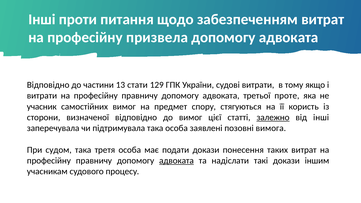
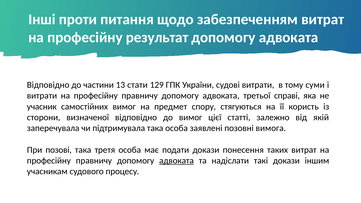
призвела: призвела -> результат
якщо: якщо -> суми
проте: проте -> справі
залежно underline: present -> none
від інші: інші -> якій
судом: судом -> позові
